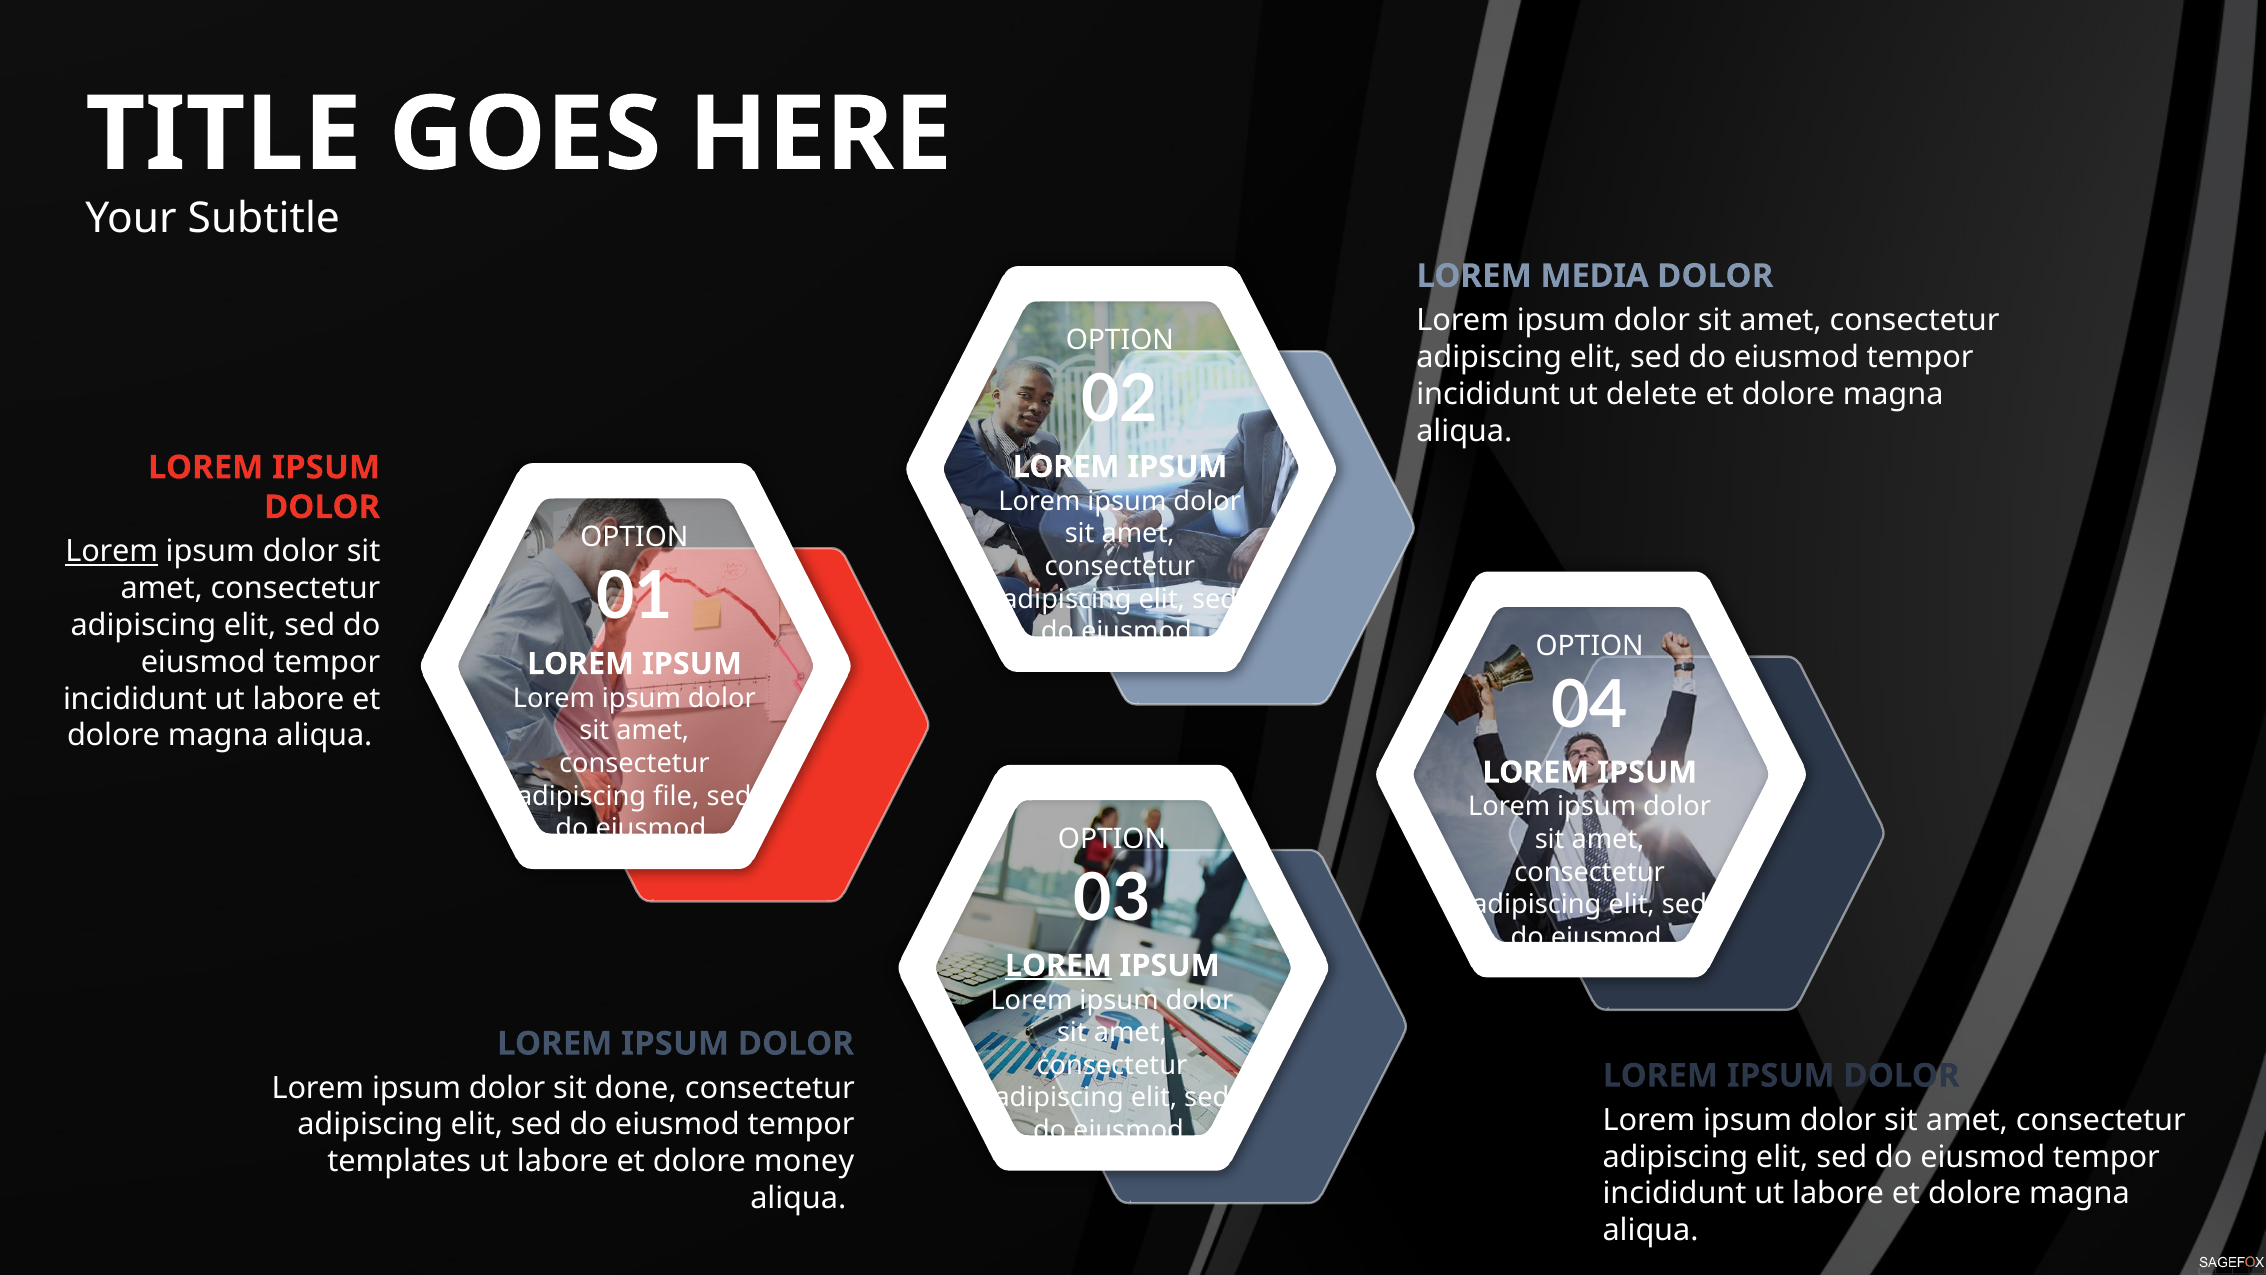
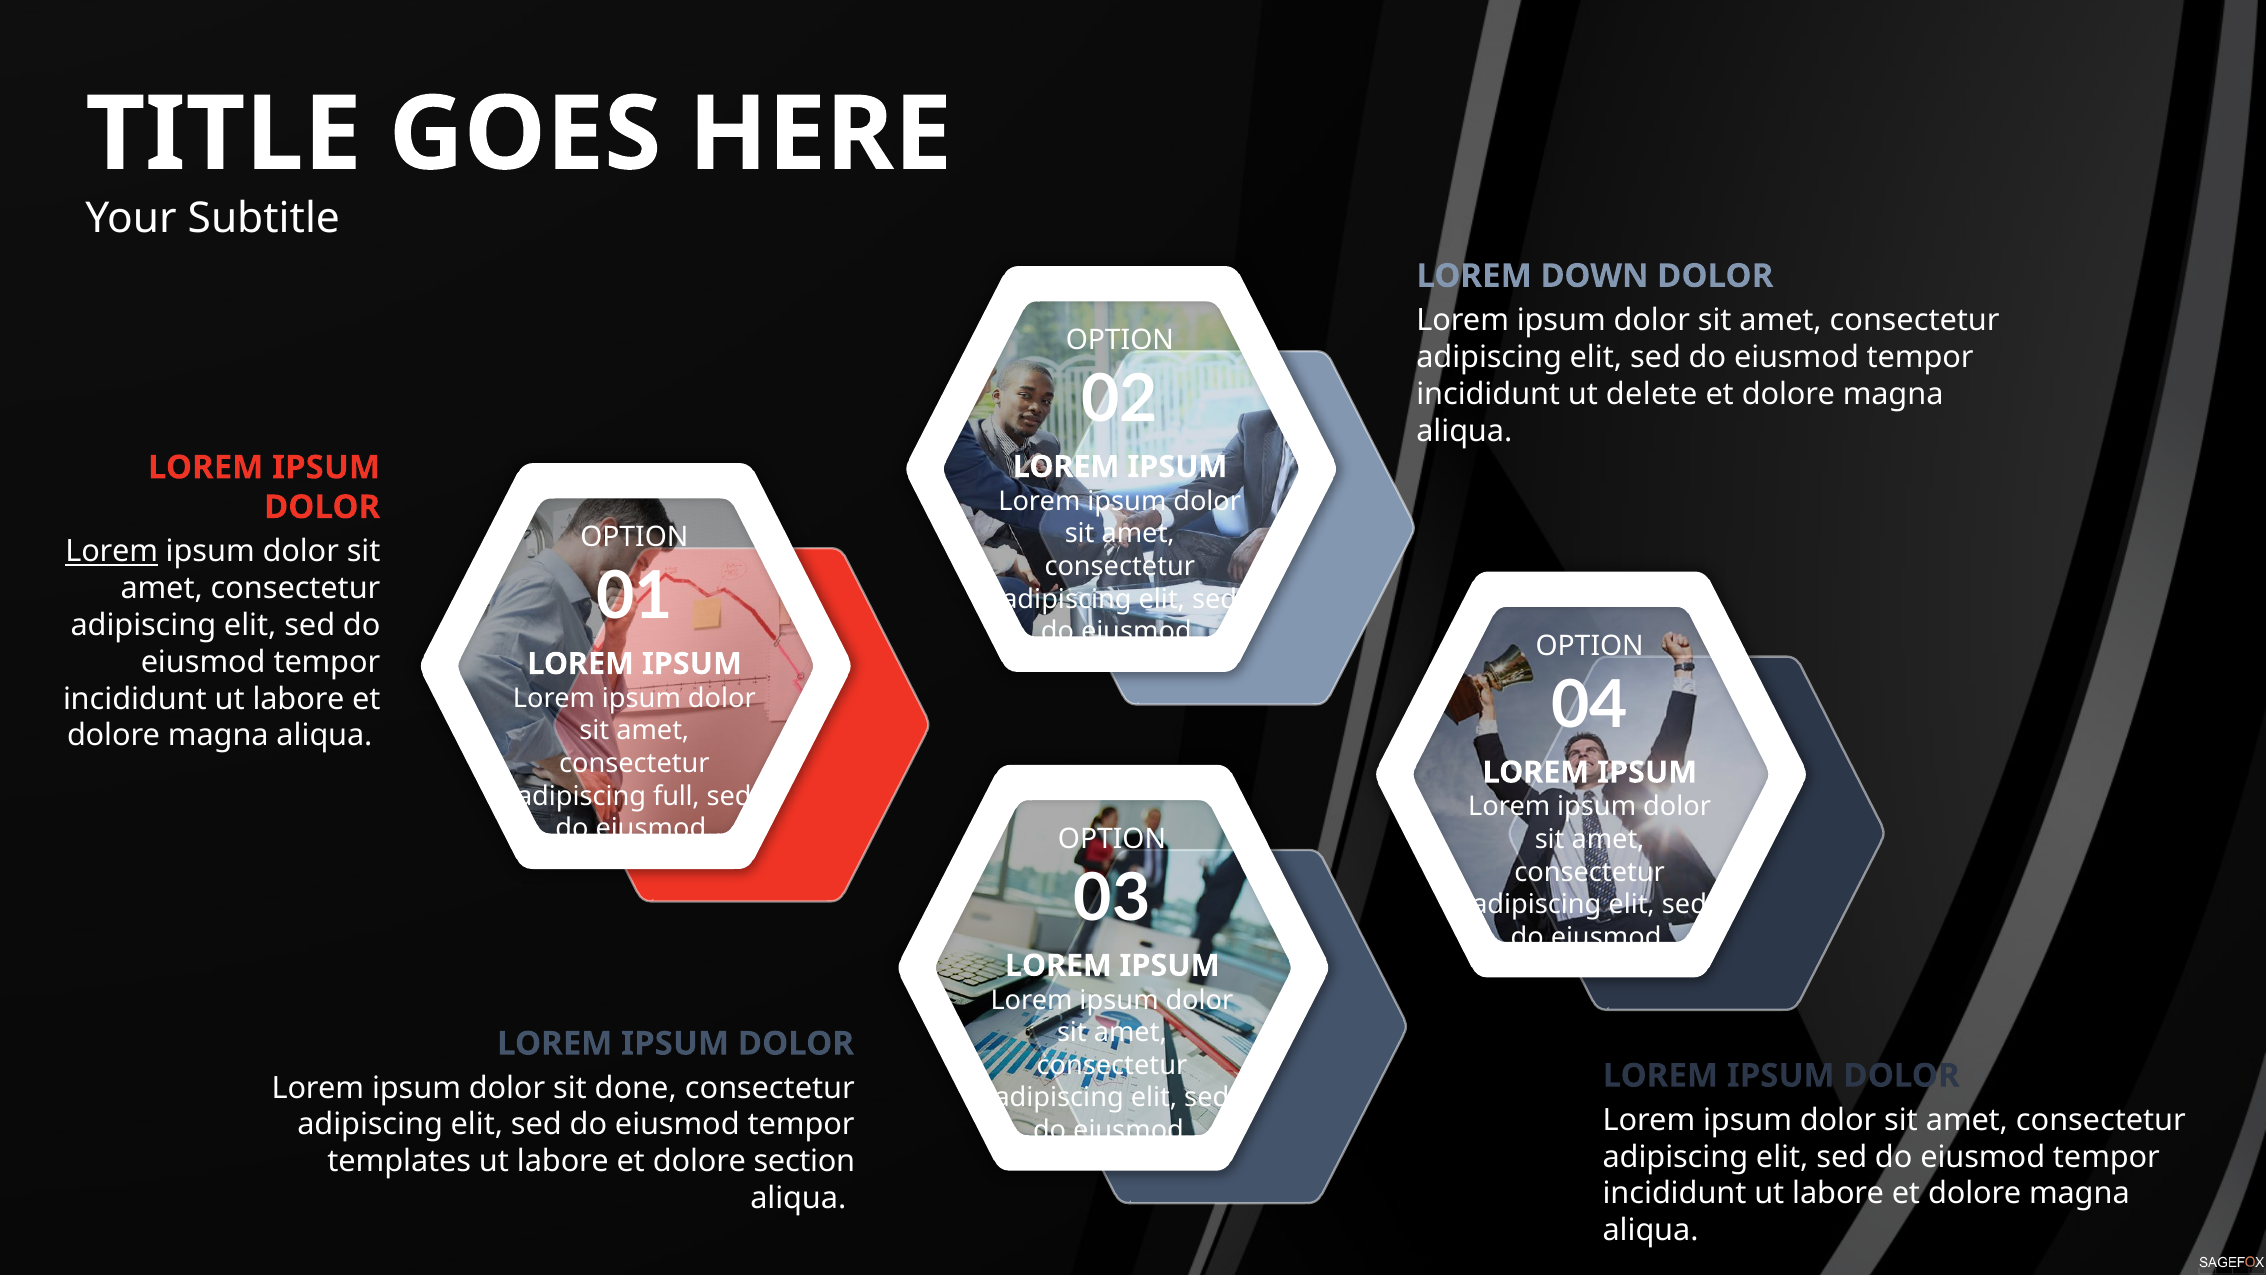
MEDIA: MEDIA -> DOWN
file: file -> full
LOREM at (1058, 965) underline: present -> none
money: money -> section
